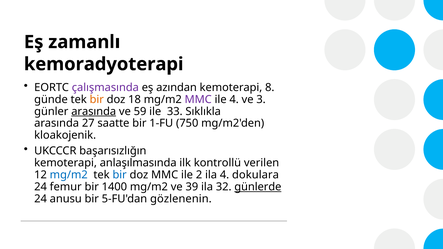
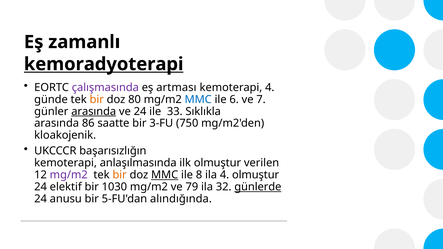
kemoradyoterapi underline: none -> present
azından: azından -> artması
kemoterapi 8: 8 -> 4
18: 18 -> 80
MMC at (198, 100) colour: purple -> blue
ile 4: 4 -> 6
3: 3 -> 7
ve 59: 59 -> 24
27: 27 -> 86
1-FU: 1-FU -> 3-FU
ilk kontrollü: kontrollü -> olmuştur
mg/m2 at (69, 175) colour: blue -> purple
bir at (120, 175) colour: blue -> orange
MMC at (165, 175) underline: none -> present
2: 2 -> 8
4 dokulara: dokulara -> olmuştur
femur: femur -> elektif
1400: 1400 -> 1030
39: 39 -> 79
gözlenenin: gözlenenin -> alındığında
